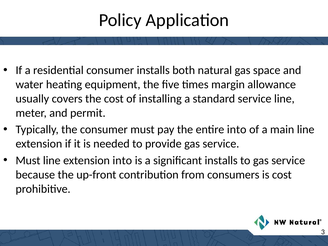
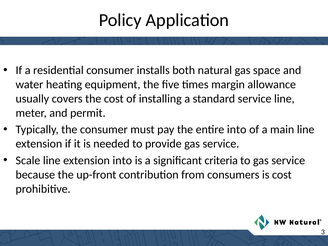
Must at (28, 160): Must -> Scale
significant installs: installs -> criteria
